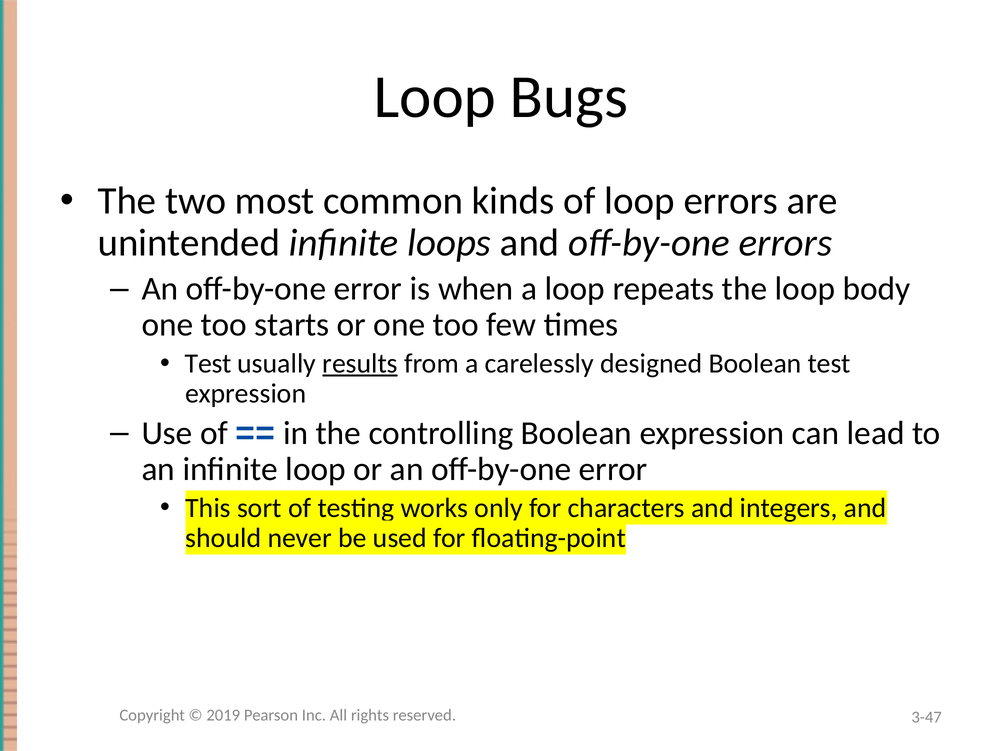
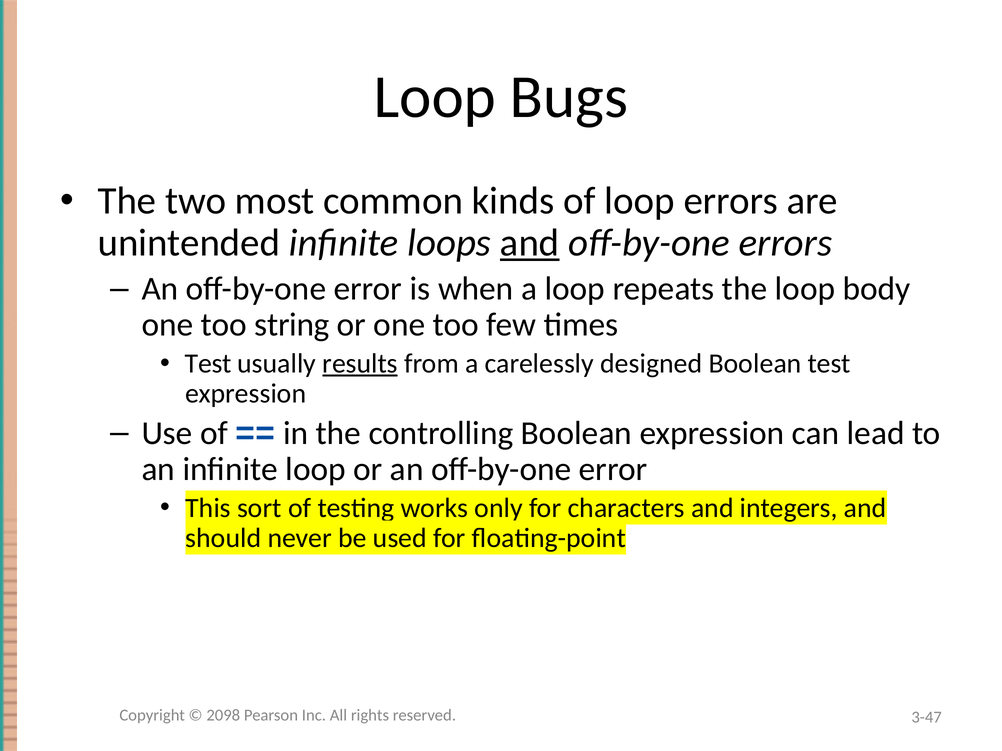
and at (530, 243) underline: none -> present
starts: starts -> string
2019: 2019 -> 2098
